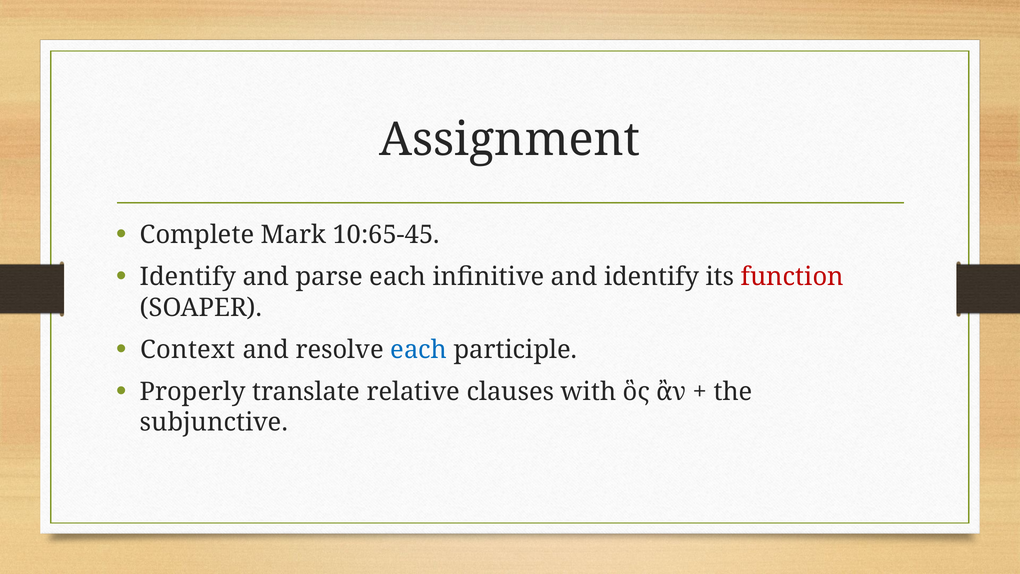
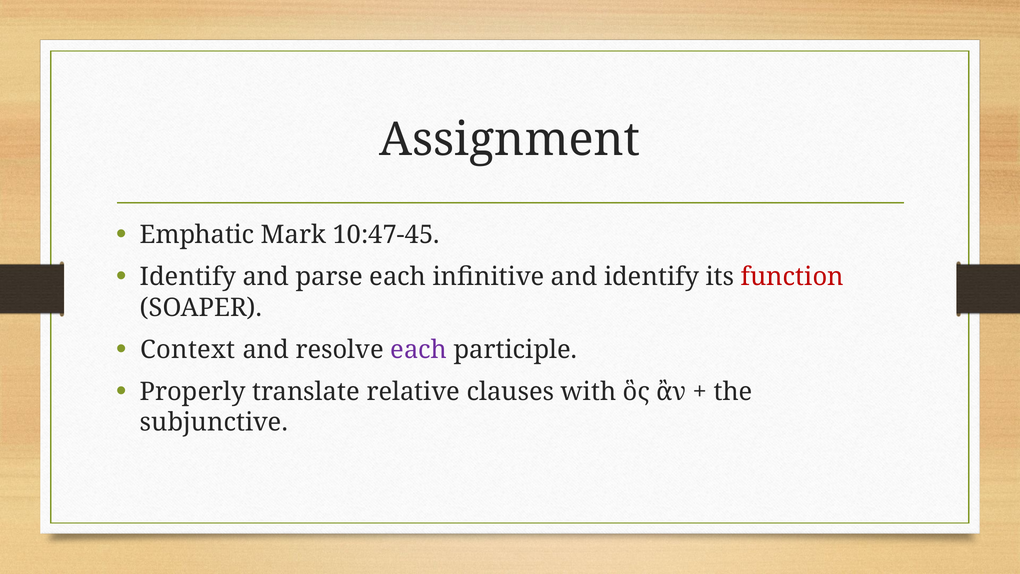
Complete: Complete -> Emphatic
10:65-45: 10:65-45 -> 10:47-45
each at (419, 350) colour: blue -> purple
